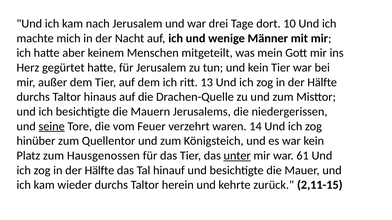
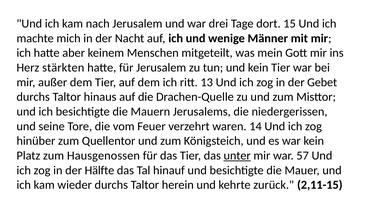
10: 10 -> 15
gegürtet: gegürtet -> stärkten
Hälfte at (322, 82): Hälfte -> Gebet
seine underline: present -> none
61: 61 -> 57
